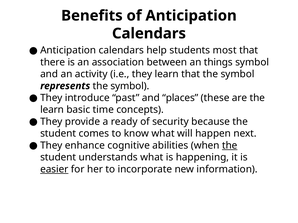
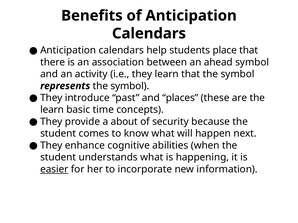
most: most -> place
things: things -> ahead
ready: ready -> about
the at (230, 146) underline: present -> none
